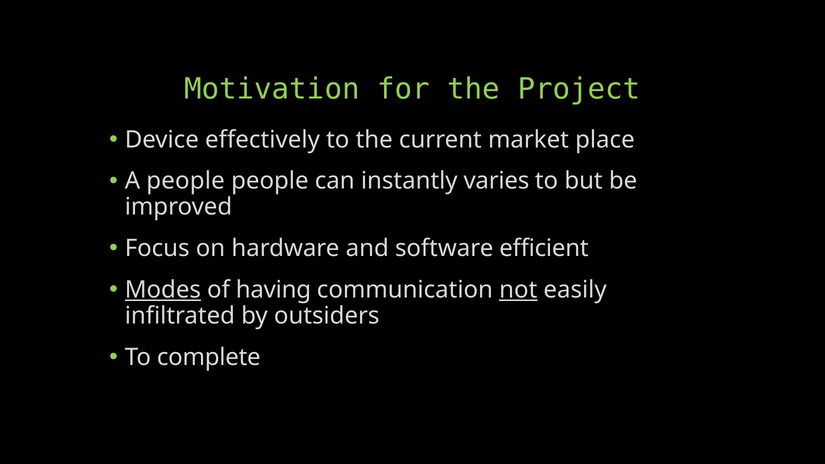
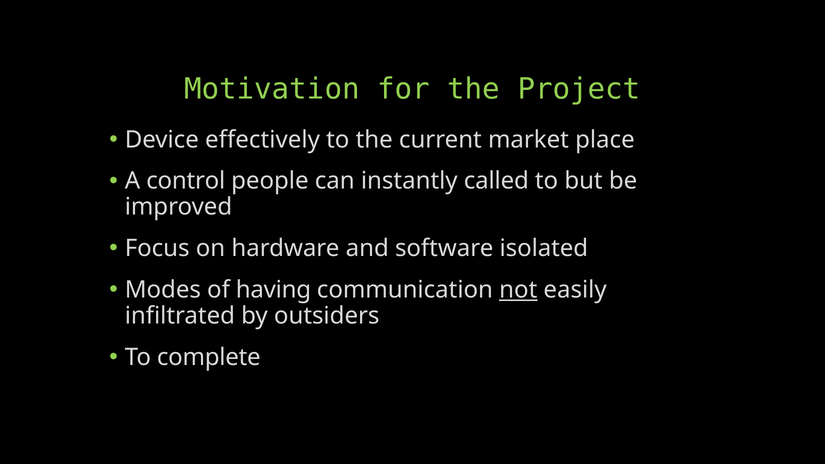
A people: people -> control
varies: varies -> called
efficient: efficient -> isolated
Modes underline: present -> none
